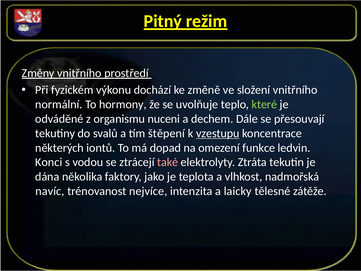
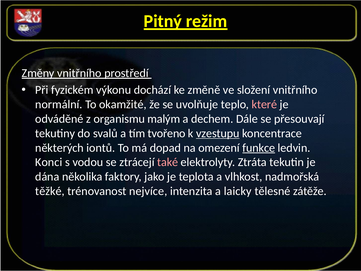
hormony: hormony -> okamžité
které colour: light green -> pink
nuceni: nuceni -> malým
štěpení: štěpení -> tvořeno
funkce underline: none -> present
navíc: navíc -> těžké
